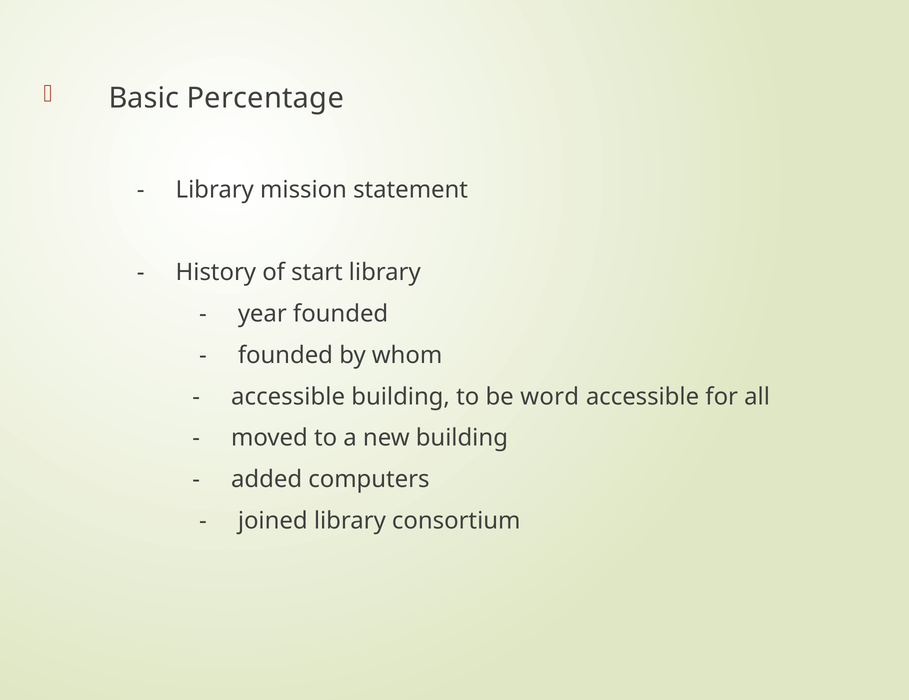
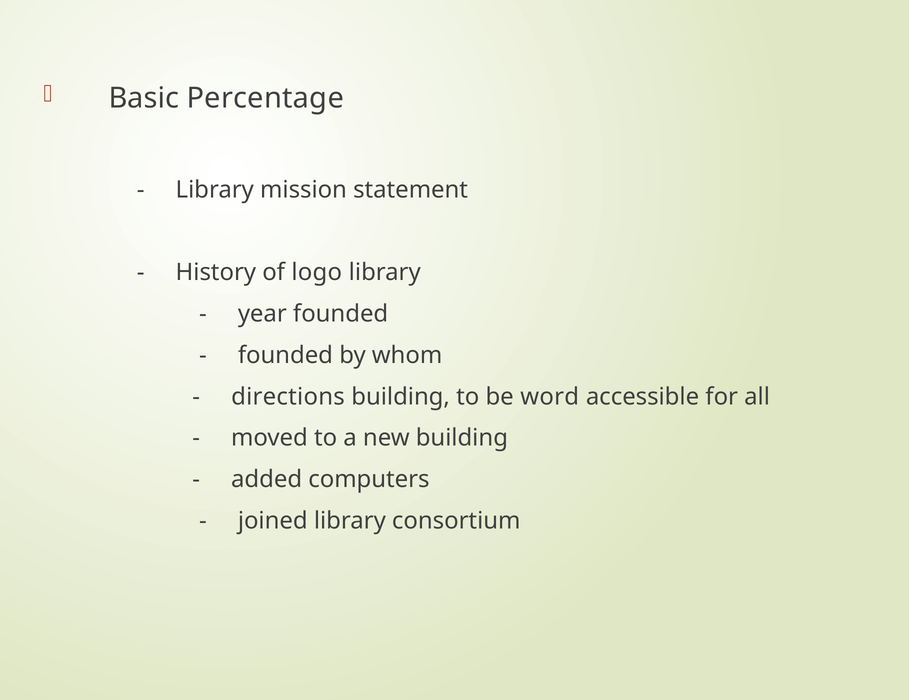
start: start -> logo
accessible at (288, 397): accessible -> directions
